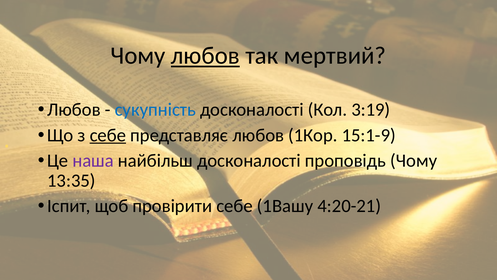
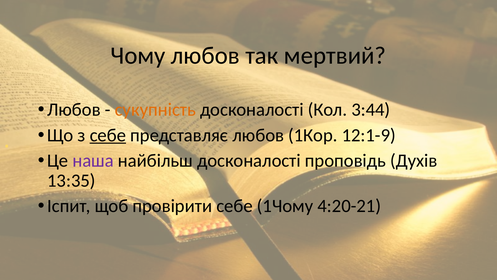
любов at (205, 56) underline: present -> none
сукупність colour: blue -> orange
3:19: 3:19 -> 3:44
15:1-9: 15:1-9 -> 12:1-9
проповідь Чому: Чому -> Духів
1Вашу: 1Вашу -> 1Чому
